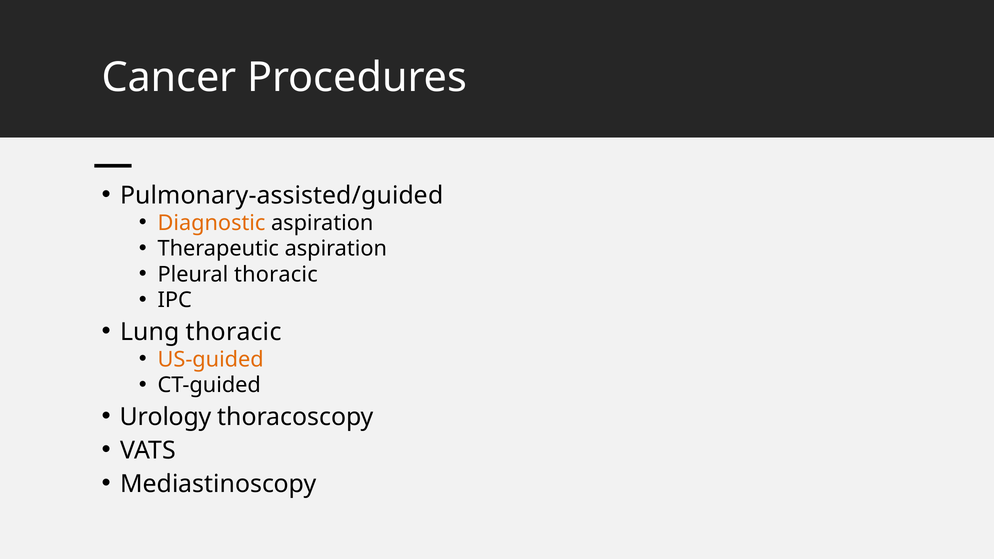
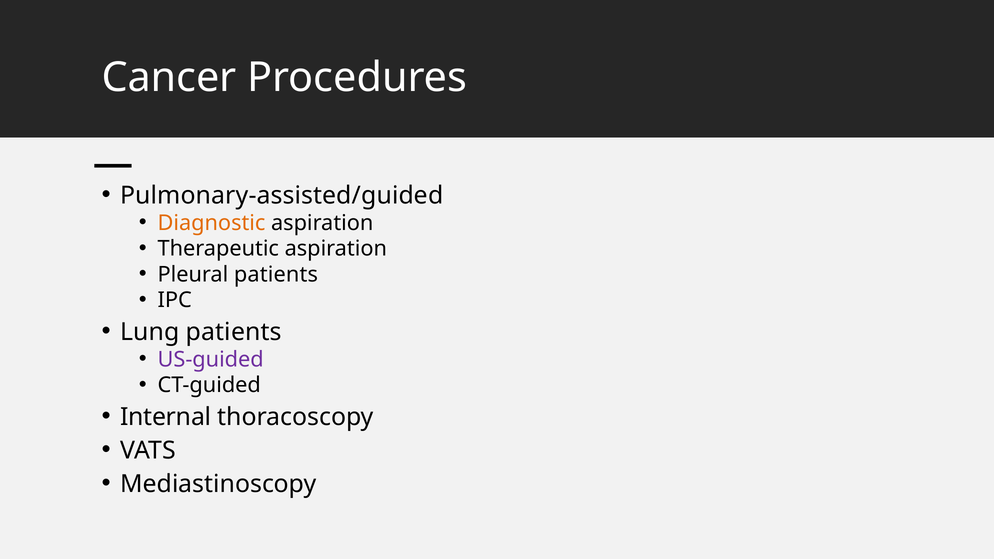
Pleural thoracic: thoracic -> patients
Lung thoracic: thoracic -> patients
US-guided colour: orange -> purple
Urology: Urology -> Internal
